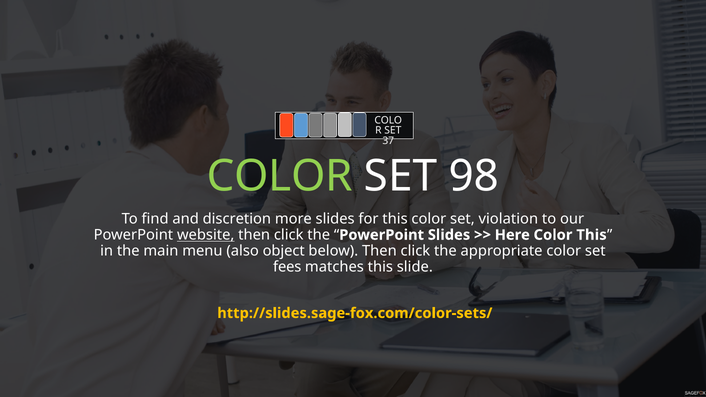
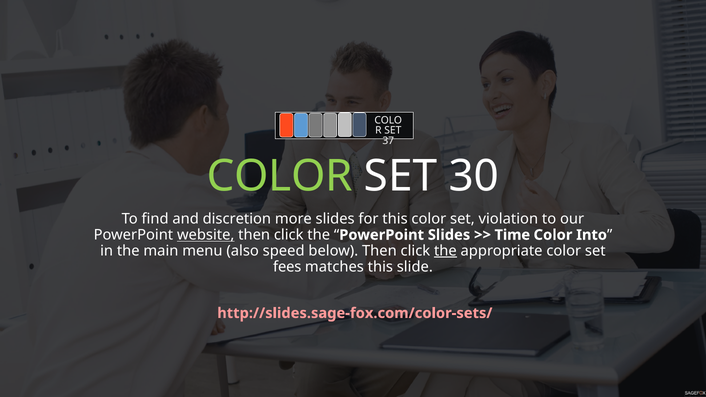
98: 98 -> 30
Here: Here -> Time
Color This: This -> Into
object: object -> speed
the at (445, 251) underline: none -> present
http://slides.sage-fox.com/color-sets/ colour: yellow -> pink
